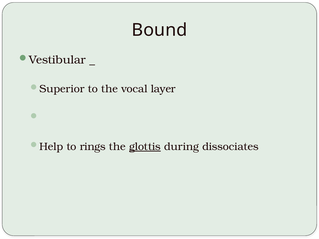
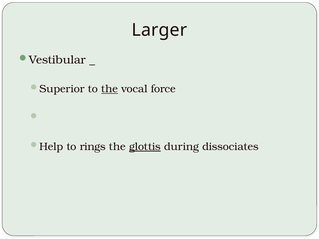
Bound: Bound -> Larger
the at (110, 89) underline: none -> present
layer: layer -> force
